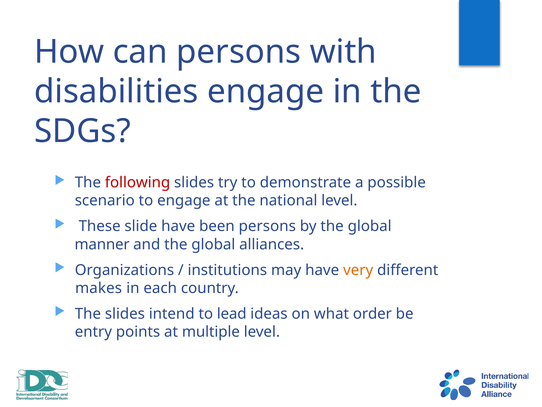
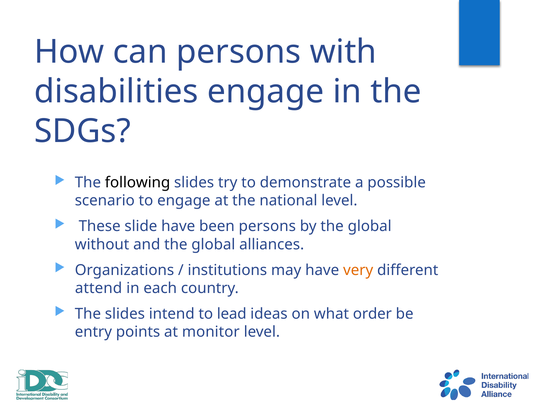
following colour: red -> black
manner: manner -> without
makes: makes -> attend
multiple: multiple -> monitor
